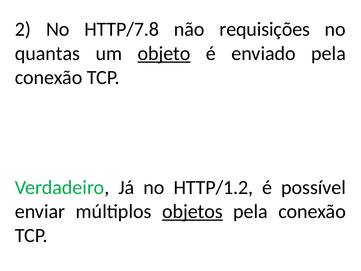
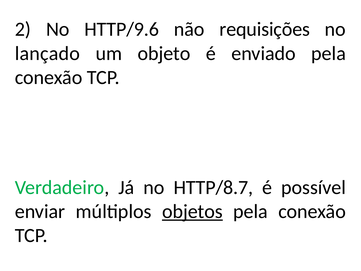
HTTP/7.8: HTTP/7.8 -> HTTP/9.6
quantas: quantas -> lançado
objeto underline: present -> none
HTTP/1.2: HTTP/1.2 -> HTTP/8.7
